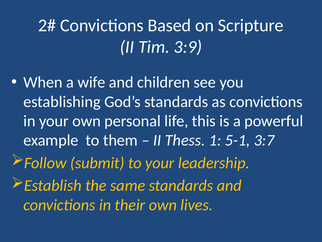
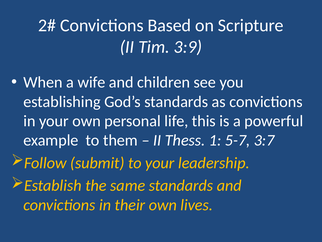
5-1: 5-1 -> 5-7
